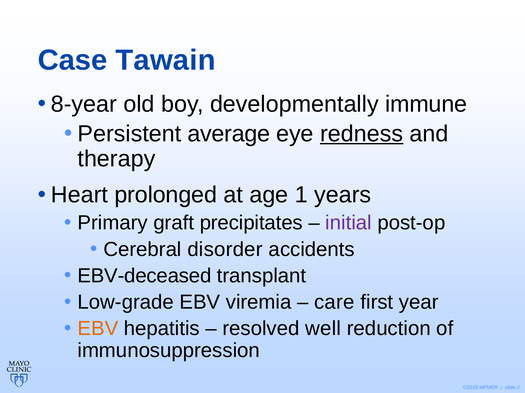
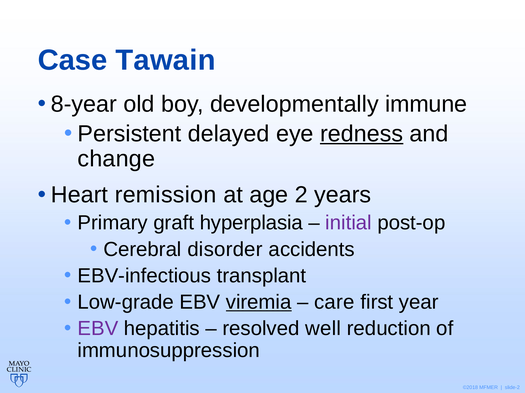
average: average -> delayed
therapy: therapy -> change
prolonged: prolonged -> remission
1: 1 -> 2
precipitates: precipitates -> hyperplasia
EBV-deceased: EBV-deceased -> EBV-infectious
viremia underline: none -> present
EBV at (98, 329) colour: orange -> purple
